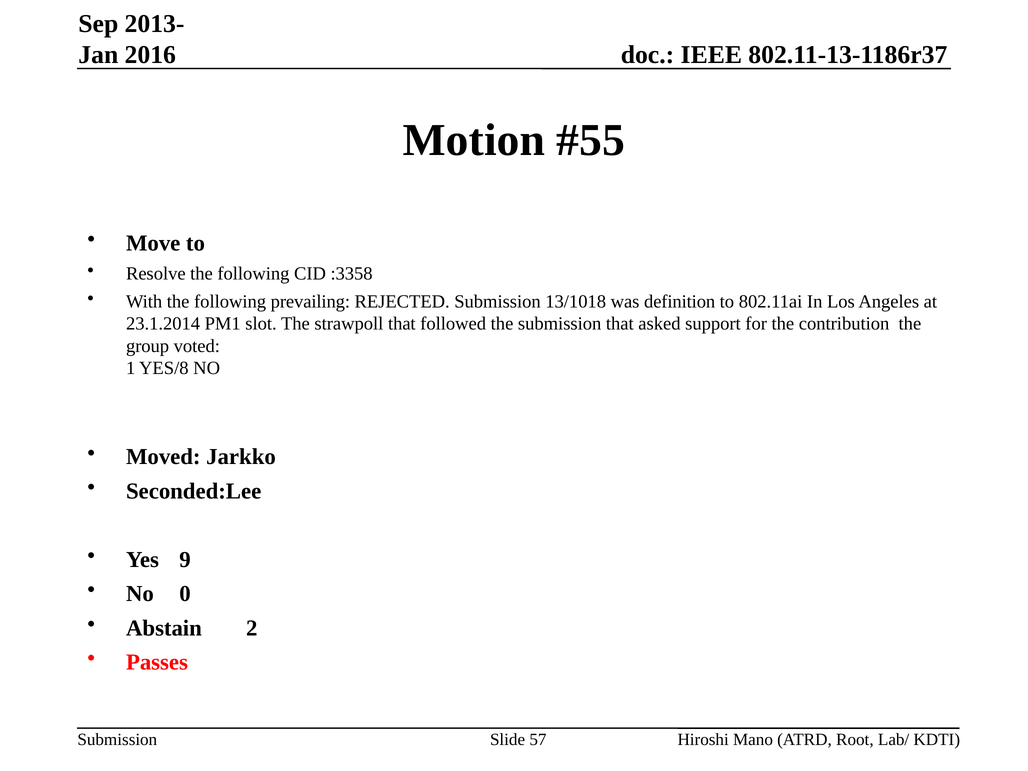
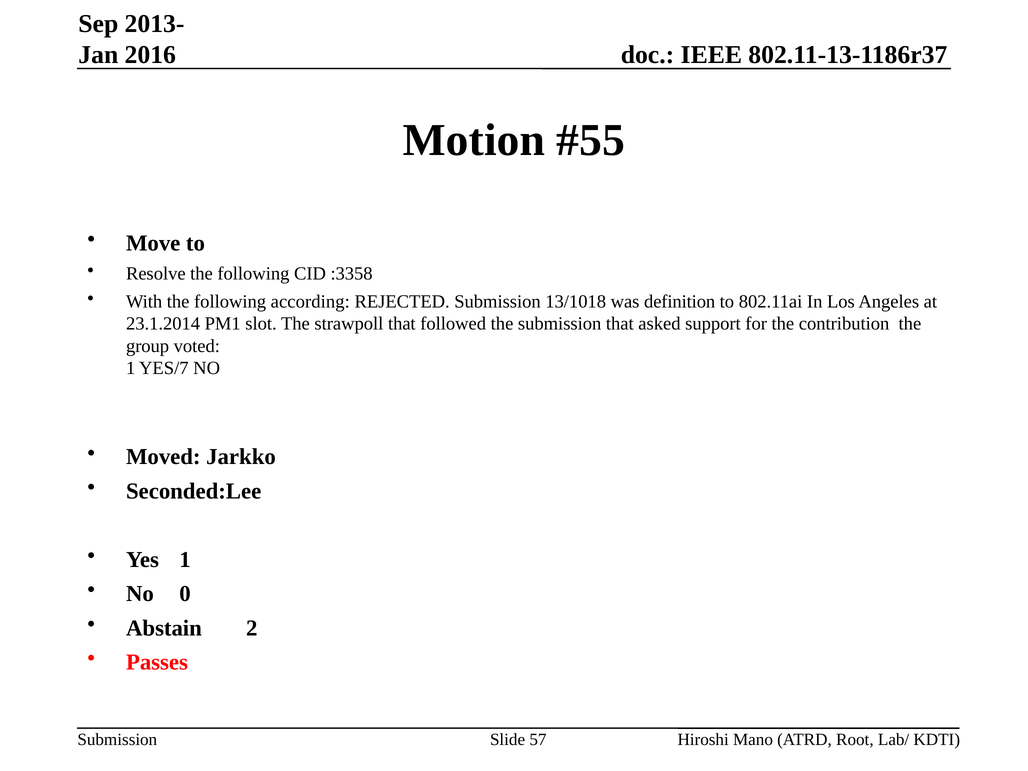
prevailing: prevailing -> according
YES/8: YES/8 -> YES/7
Yes 9: 9 -> 1
